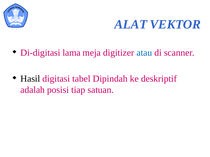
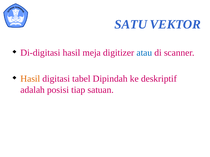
ALAT: ALAT -> SATU
Di-digitasi lama: lama -> hasil
Hasil at (30, 79) colour: black -> orange
